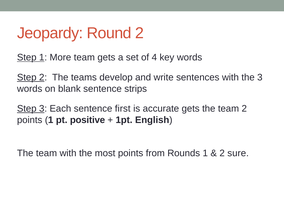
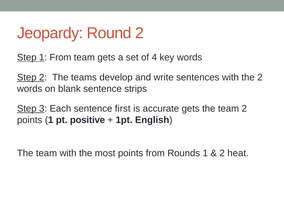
1 More: More -> From
the 3: 3 -> 2
sure: sure -> heat
